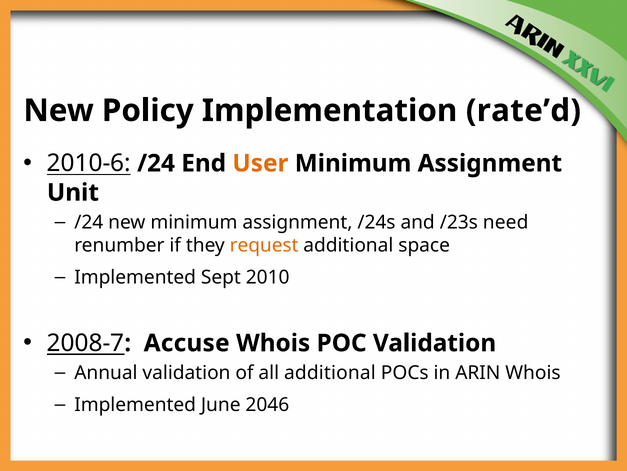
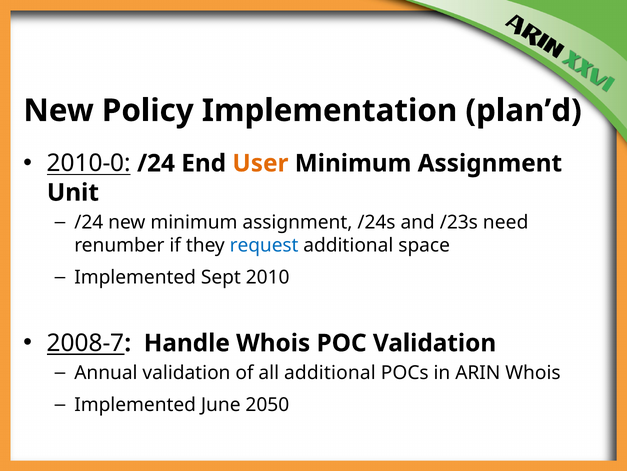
rate’d: rate’d -> plan’d
2010-6: 2010-6 -> 2010-0
request colour: orange -> blue
Accuse: Accuse -> Handle
2046: 2046 -> 2050
